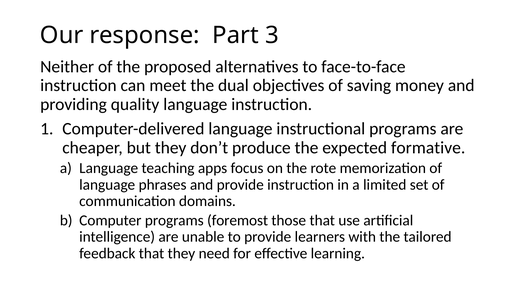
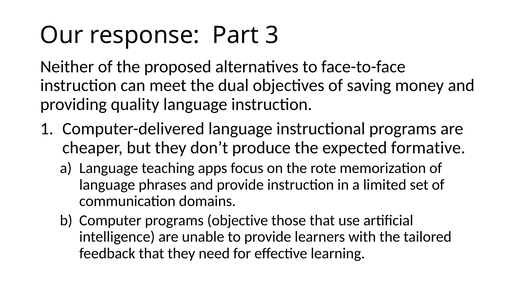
foremost: foremost -> objective
